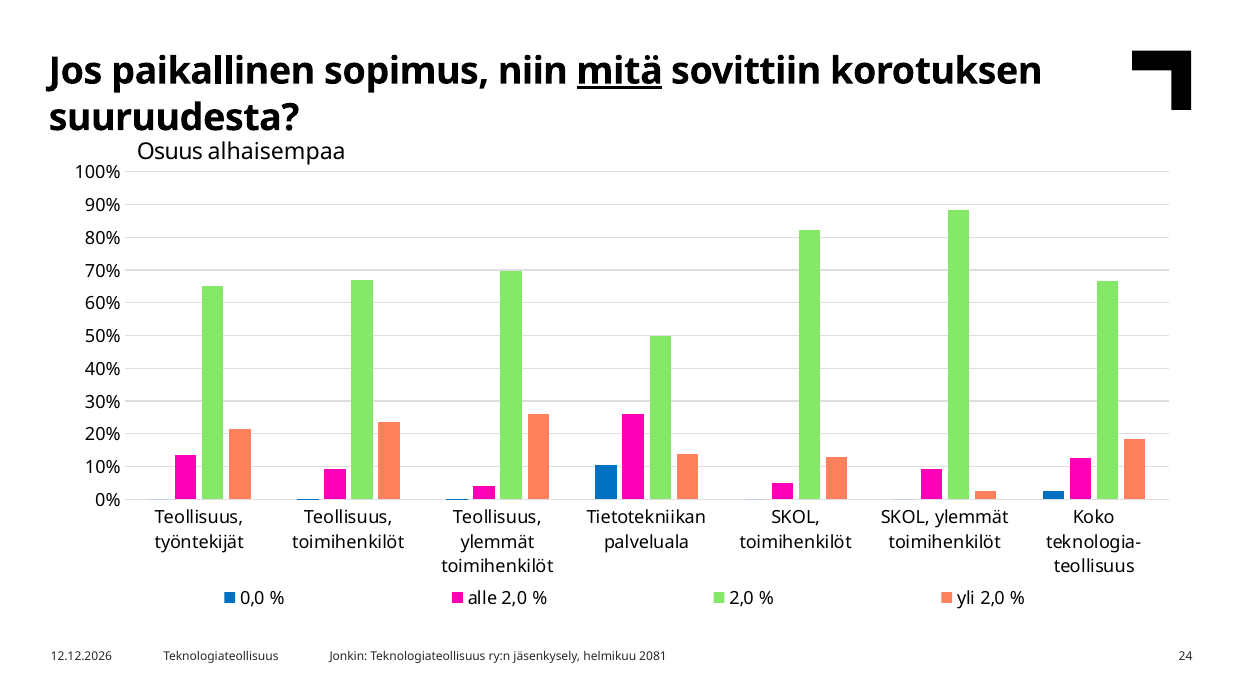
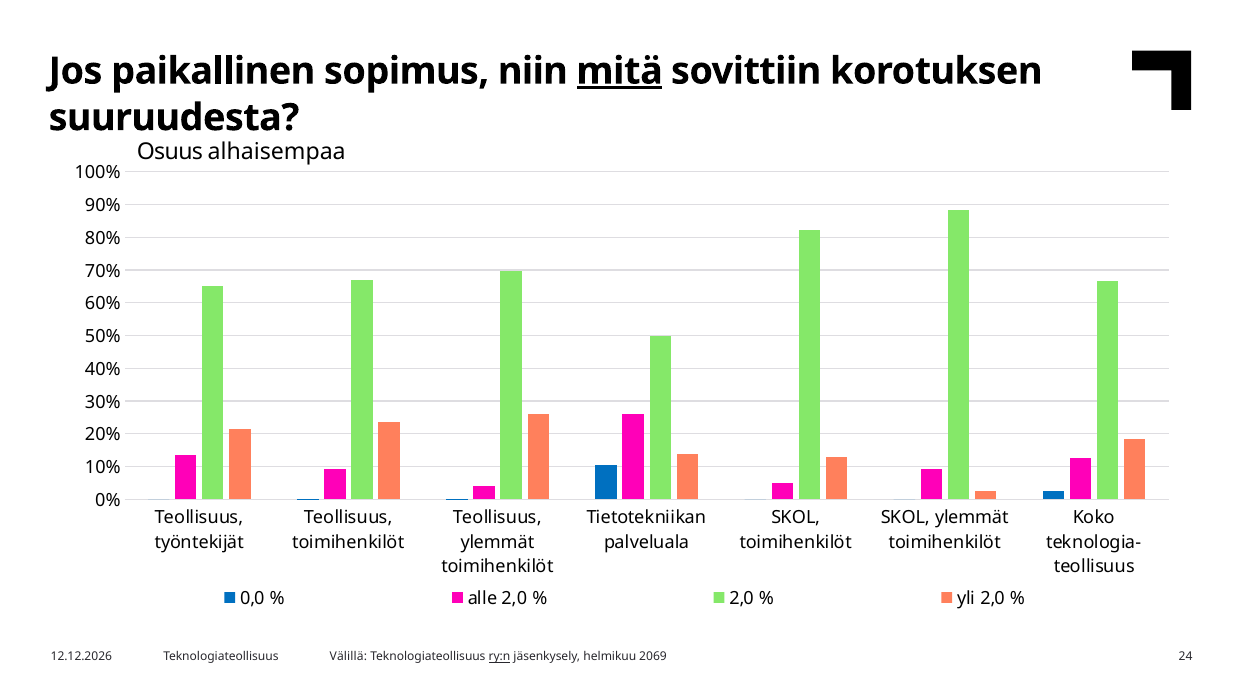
Jonkin: Jonkin -> Välillä
ry:n underline: none -> present
2081: 2081 -> 2069
